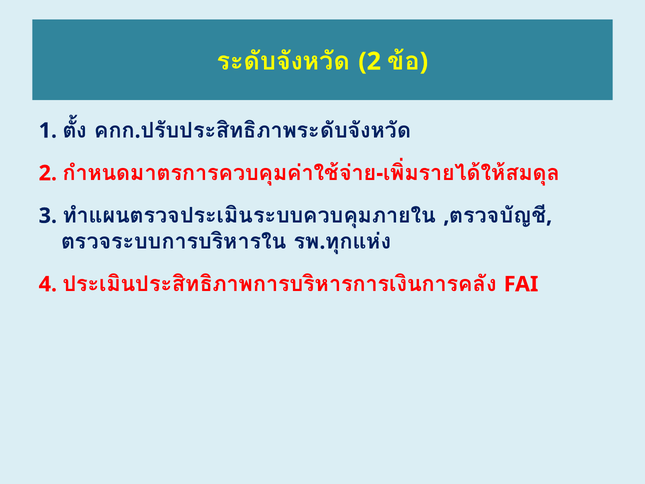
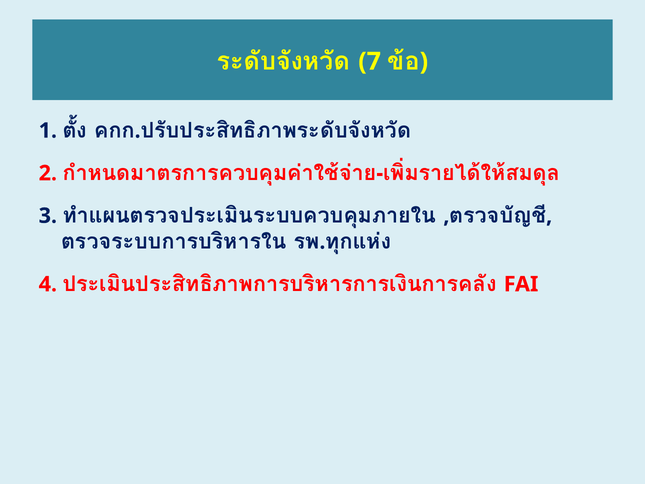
2 at (370, 61): 2 -> 7
